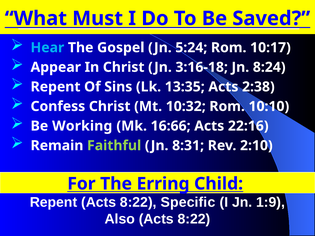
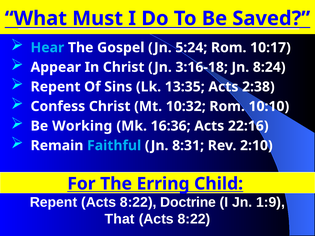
16:66: 16:66 -> 16:36
Faithful colour: light green -> light blue
Specific: Specific -> Doctrine
Also: Also -> That
